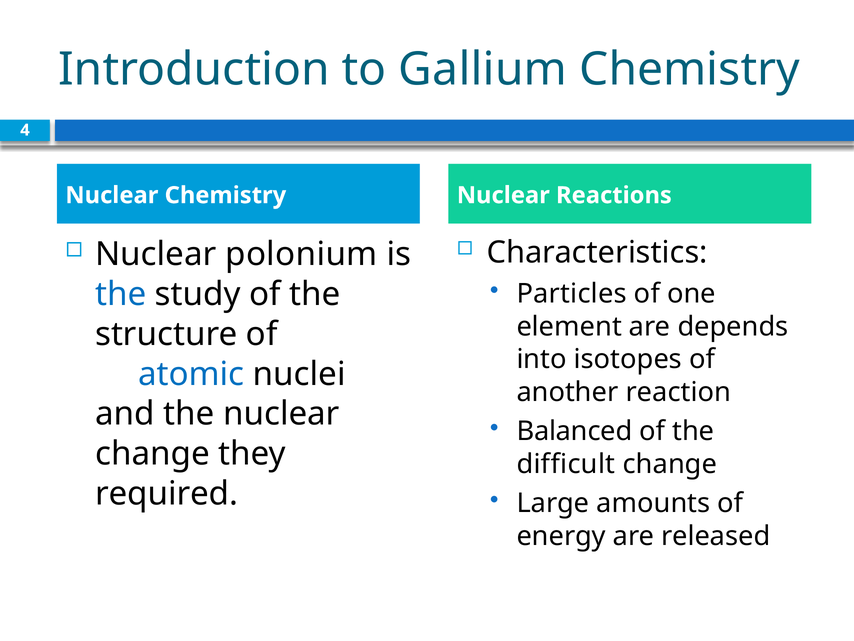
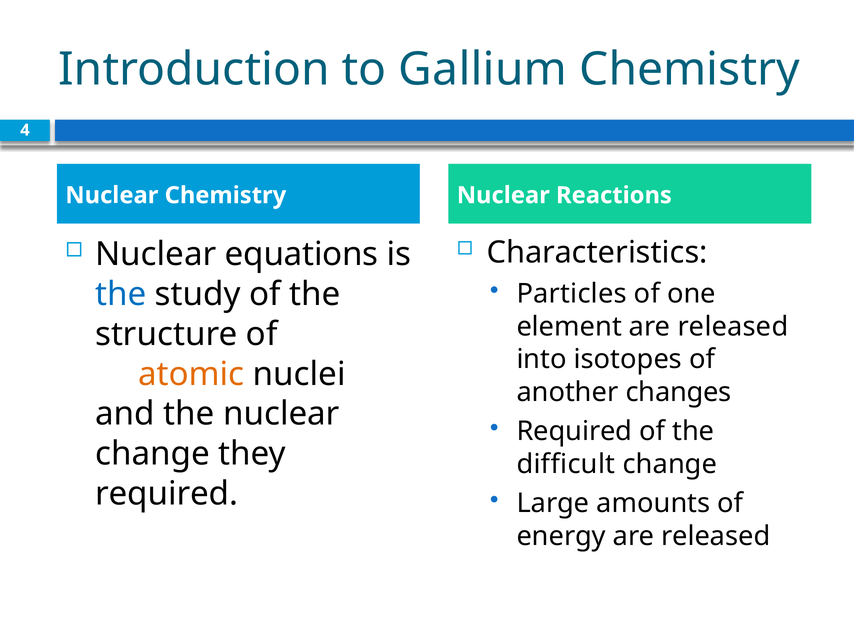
polonium: polonium -> equations
element are depends: depends -> released
atomic colour: blue -> orange
reaction: reaction -> changes
Balanced at (574, 431): Balanced -> Required
